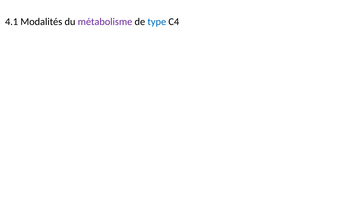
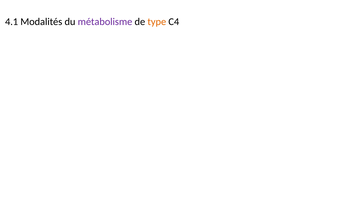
type colour: blue -> orange
